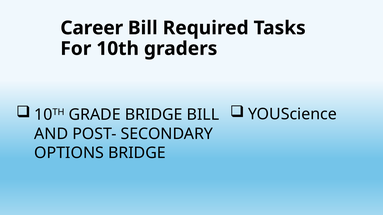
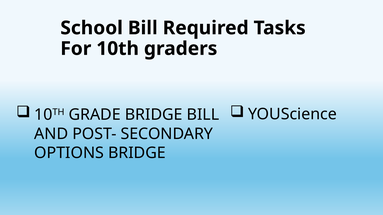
Career: Career -> School
